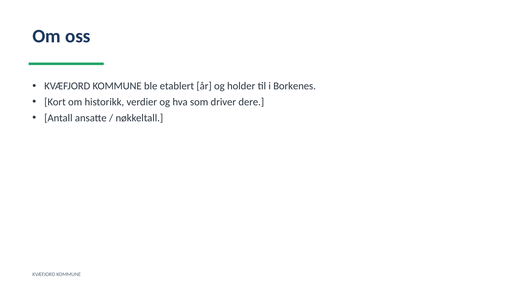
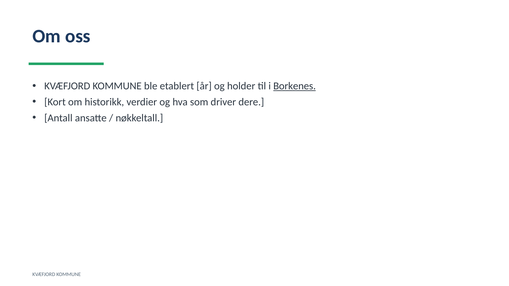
Borkenes underline: none -> present
